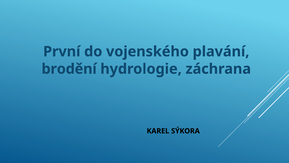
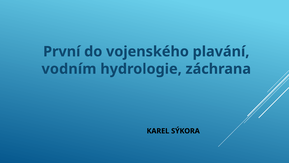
brodění: brodění -> vodním
